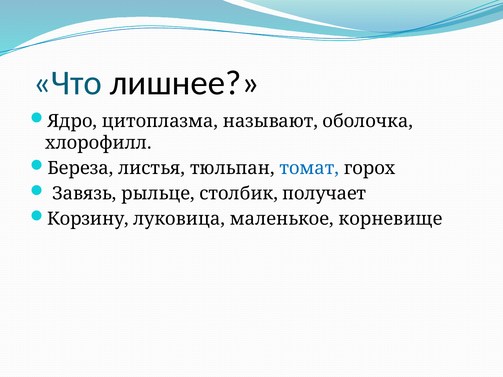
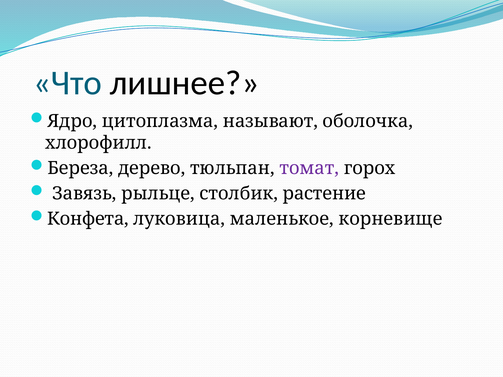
листья: листья -> дерево
томат colour: blue -> purple
получает: получает -> растение
Корзину: Корзину -> Конфета
